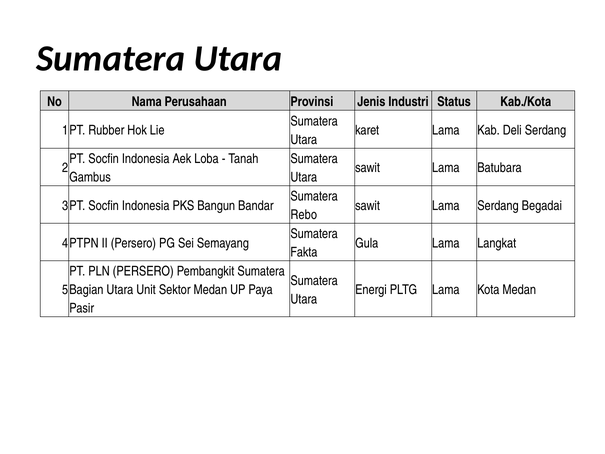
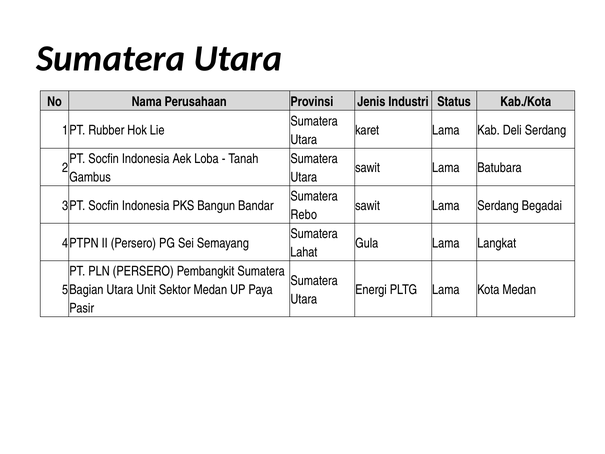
Fakta: Fakta -> Lahat
